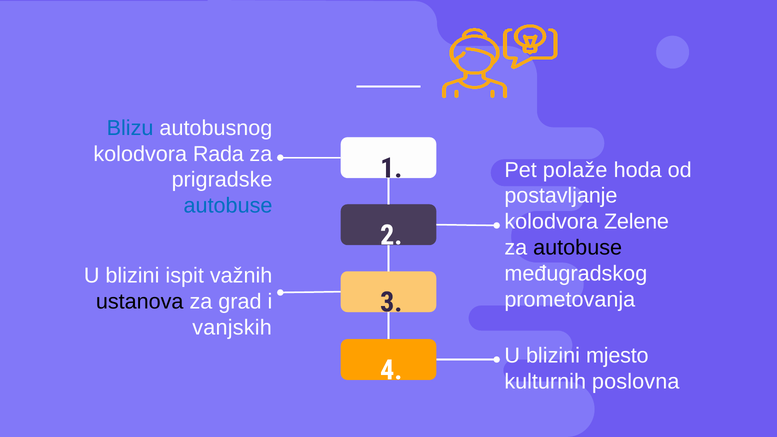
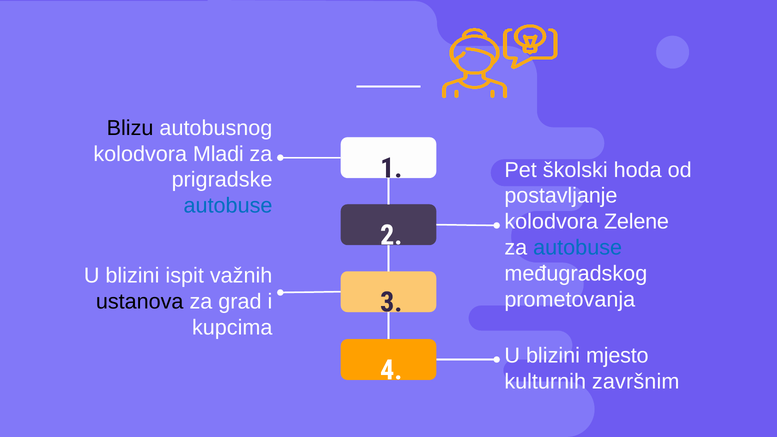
Blizu colour: blue -> black
Rada: Rada -> Mladi
polaže: polaže -> školski
autobuse at (578, 248) colour: black -> blue
vanjskih: vanjskih -> kupcima
poslovna: poslovna -> završnim
